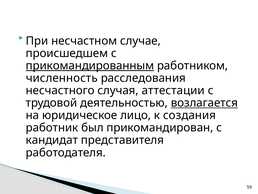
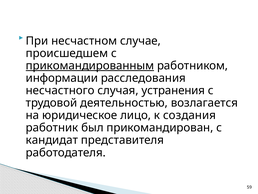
численность: численность -> информации
аттестации: аттестации -> устранения
возлагается underline: present -> none
